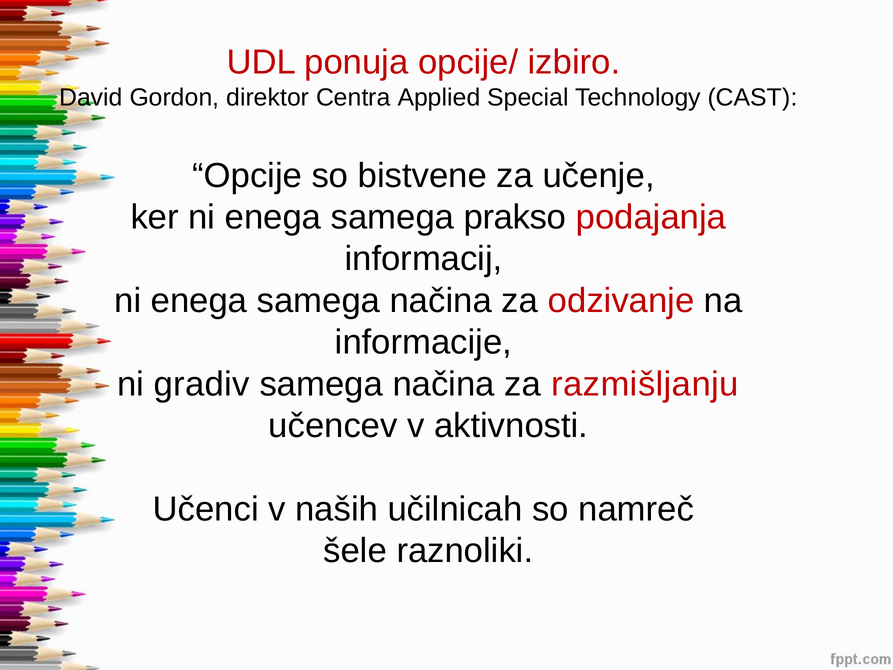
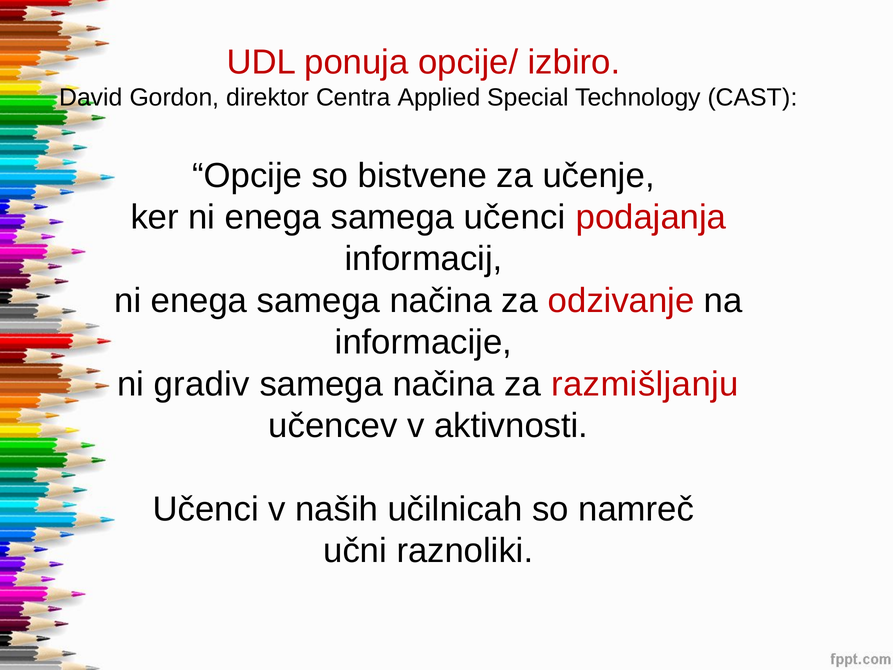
samega prakso: prakso -> učenci
šele: šele -> učni
